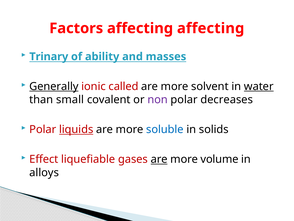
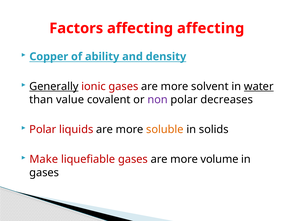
Trinary: Trinary -> Copper
masses: masses -> density
ionic called: called -> gases
small: small -> value
liquids underline: present -> none
soluble colour: blue -> orange
Effect: Effect -> Make
are at (159, 159) underline: present -> none
alloys at (44, 172): alloys -> gases
